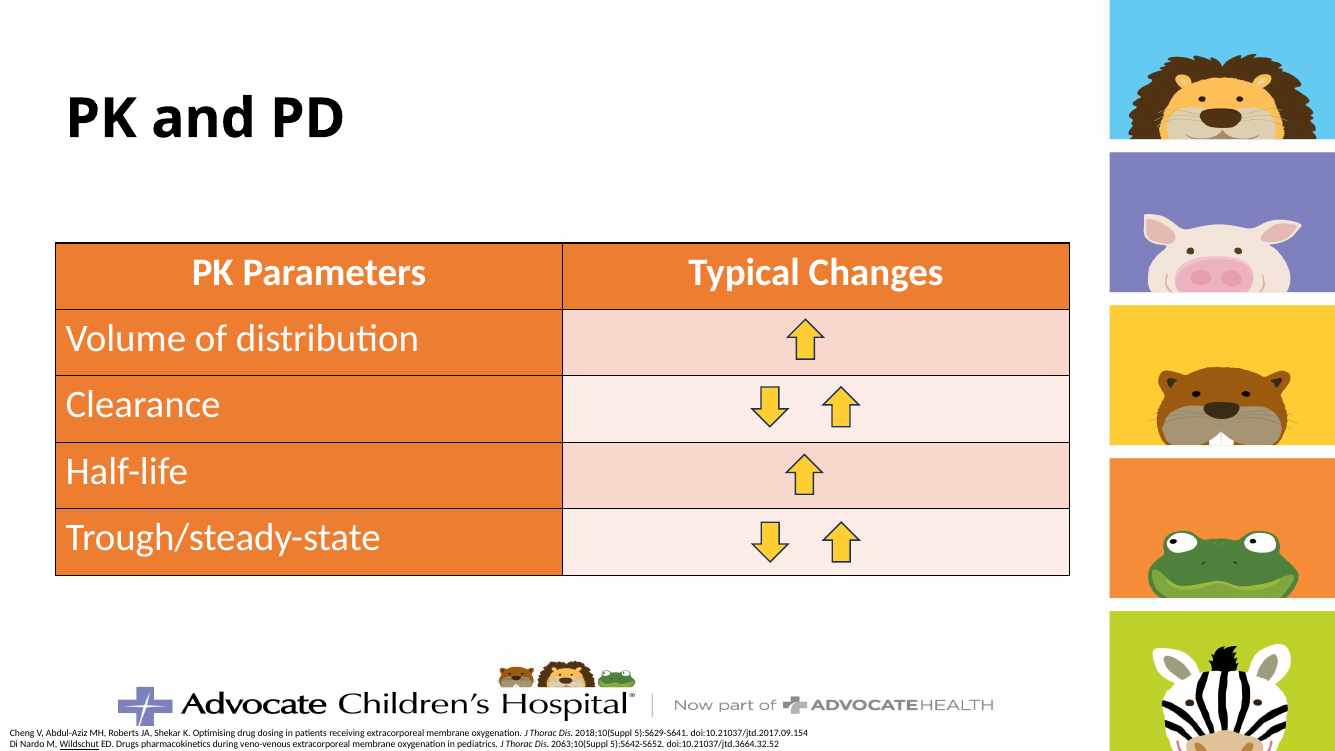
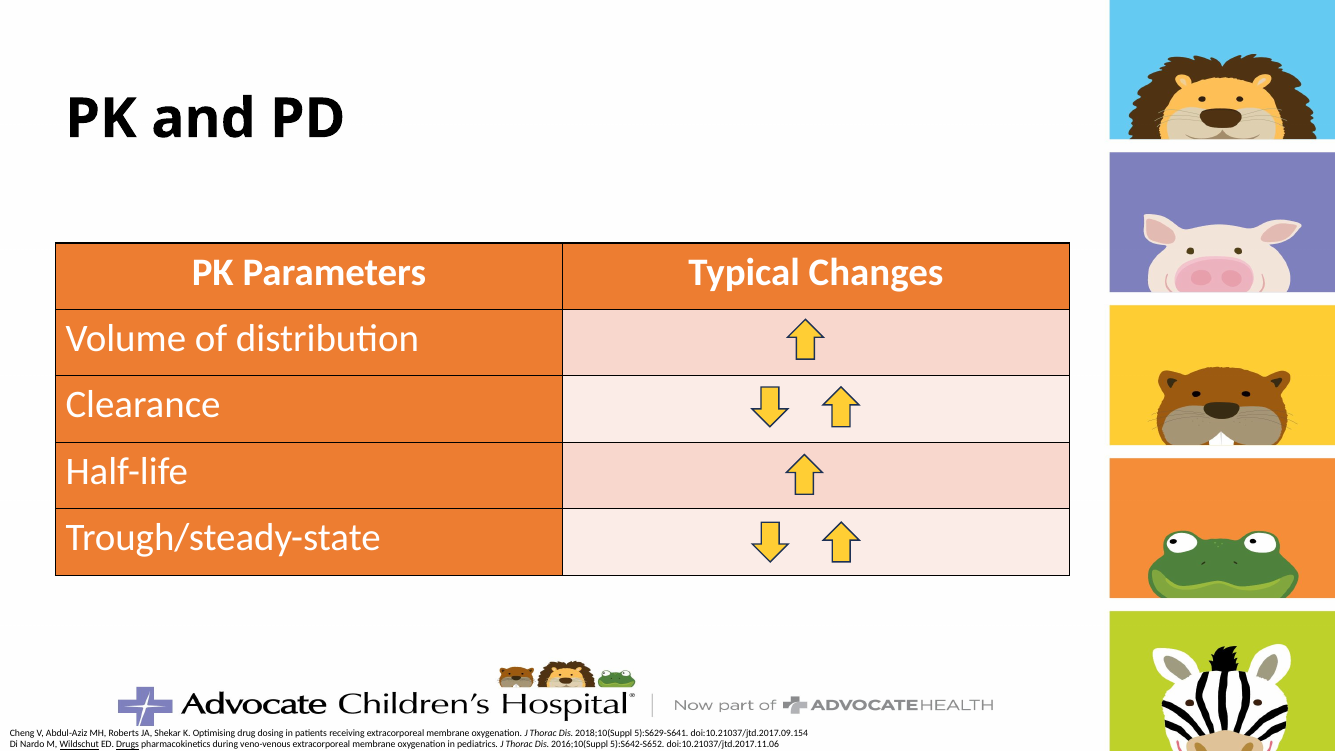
Drugs underline: none -> present
2063;10(Suppl: 2063;10(Suppl -> 2016;10(Suppl
doi:10.21037/jtd.3664.32.52: doi:10.21037/jtd.3664.32.52 -> doi:10.21037/jtd.2017.11.06
